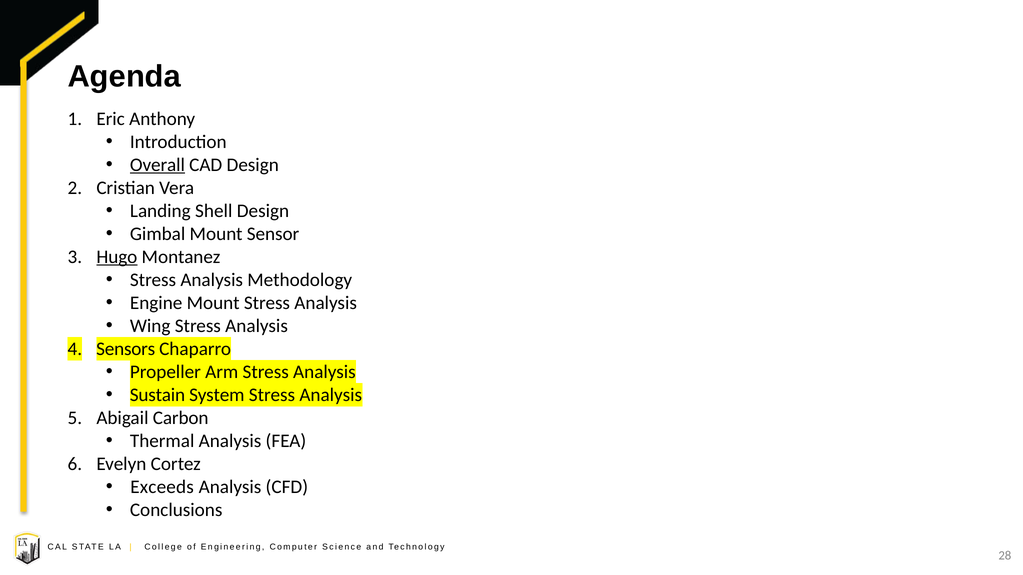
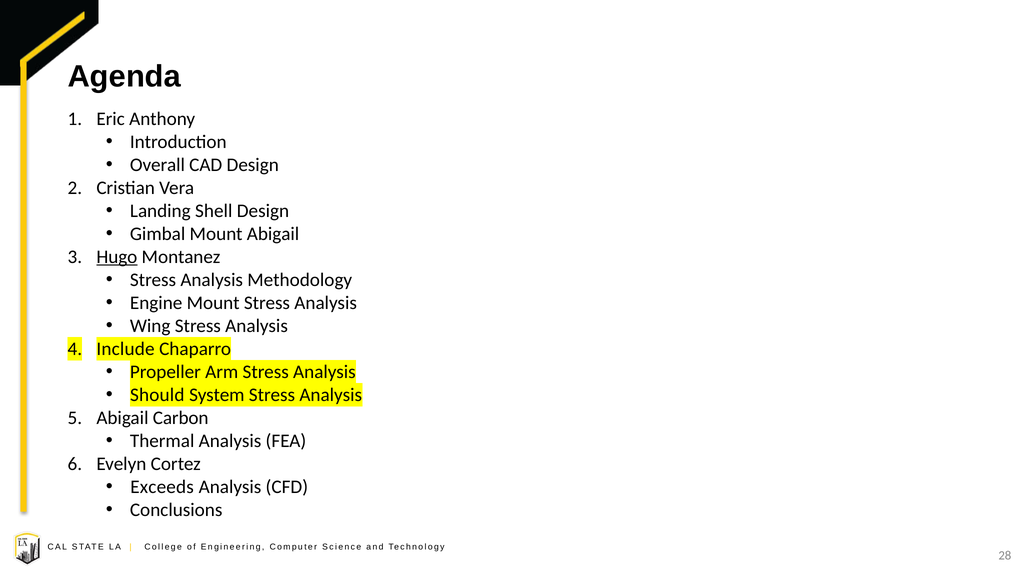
Overall underline: present -> none
Mount Sensor: Sensor -> Abigail
Sensors: Sensors -> Include
Sustain: Sustain -> Should
